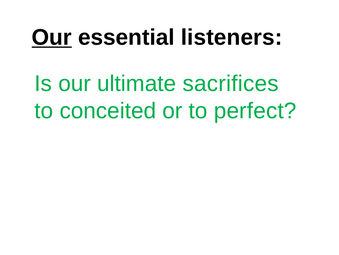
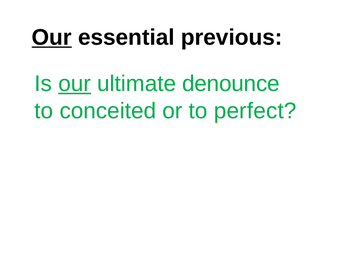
listeners: listeners -> previous
our at (75, 83) underline: none -> present
sacrifices: sacrifices -> denounce
